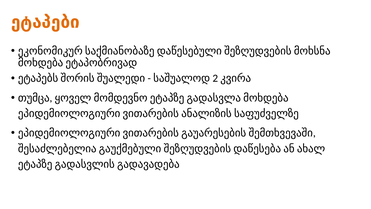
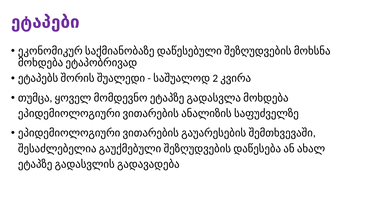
ეტაპები colour: orange -> purple
